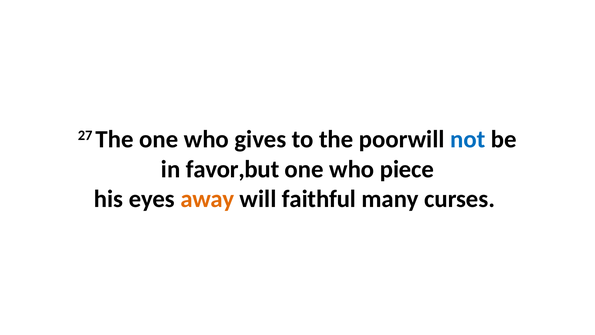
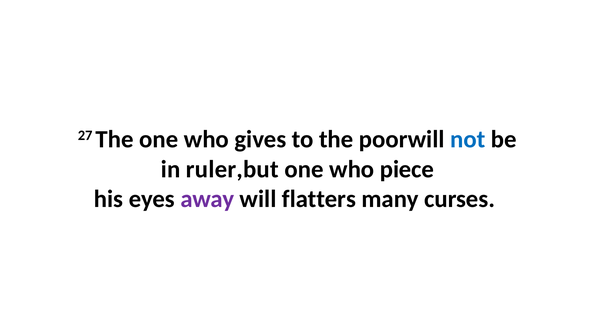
favor,but: favor,but -> ruler,but
away colour: orange -> purple
faithful: faithful -> flatters
